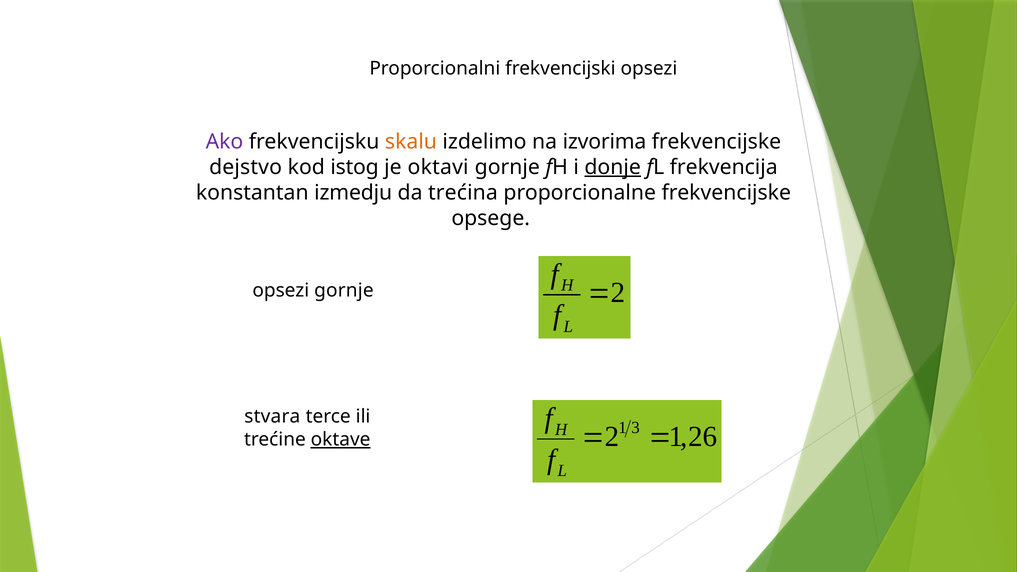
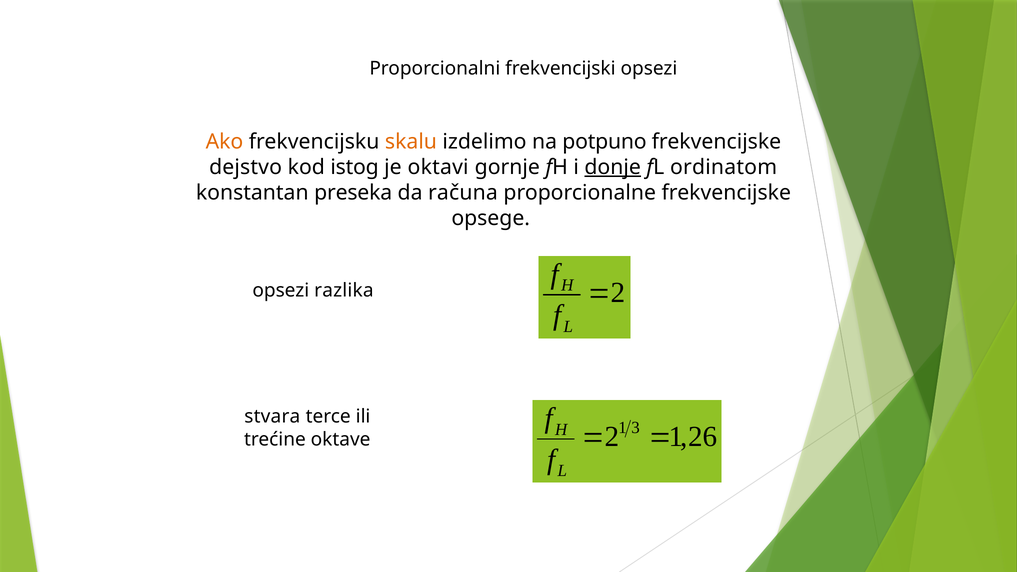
Ako colour: purple -> orange
izvorima: izvorima -> potpuno
frekvencija: frekvencija -> ordinatom
izmedju: izmedju -> preseka
trećina: trećina -> računa
opsezi gornje: gornje -> razlika
oktave underline: present -> none
